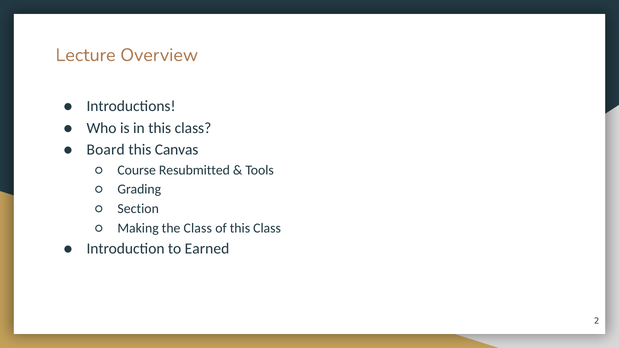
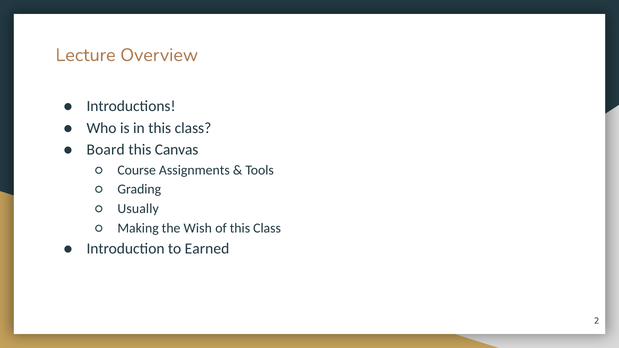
Resubmitted: Resubmitted -> Assignments
Section: Section -> Usually
the Class: Class -> Wish
